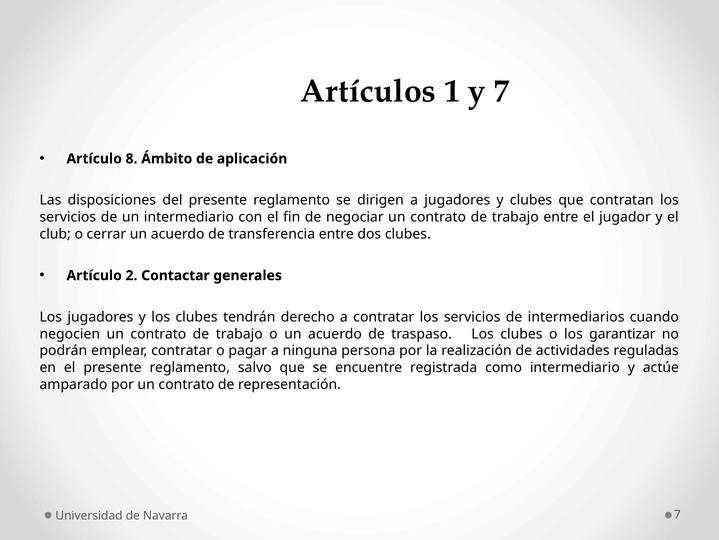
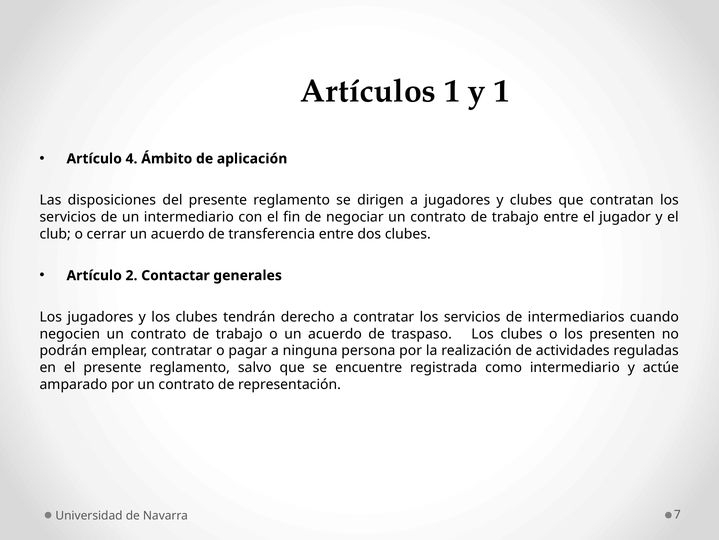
y 7: 7 -> 1
8: 8 -> 4
garantizar: garantizar -> presenten
